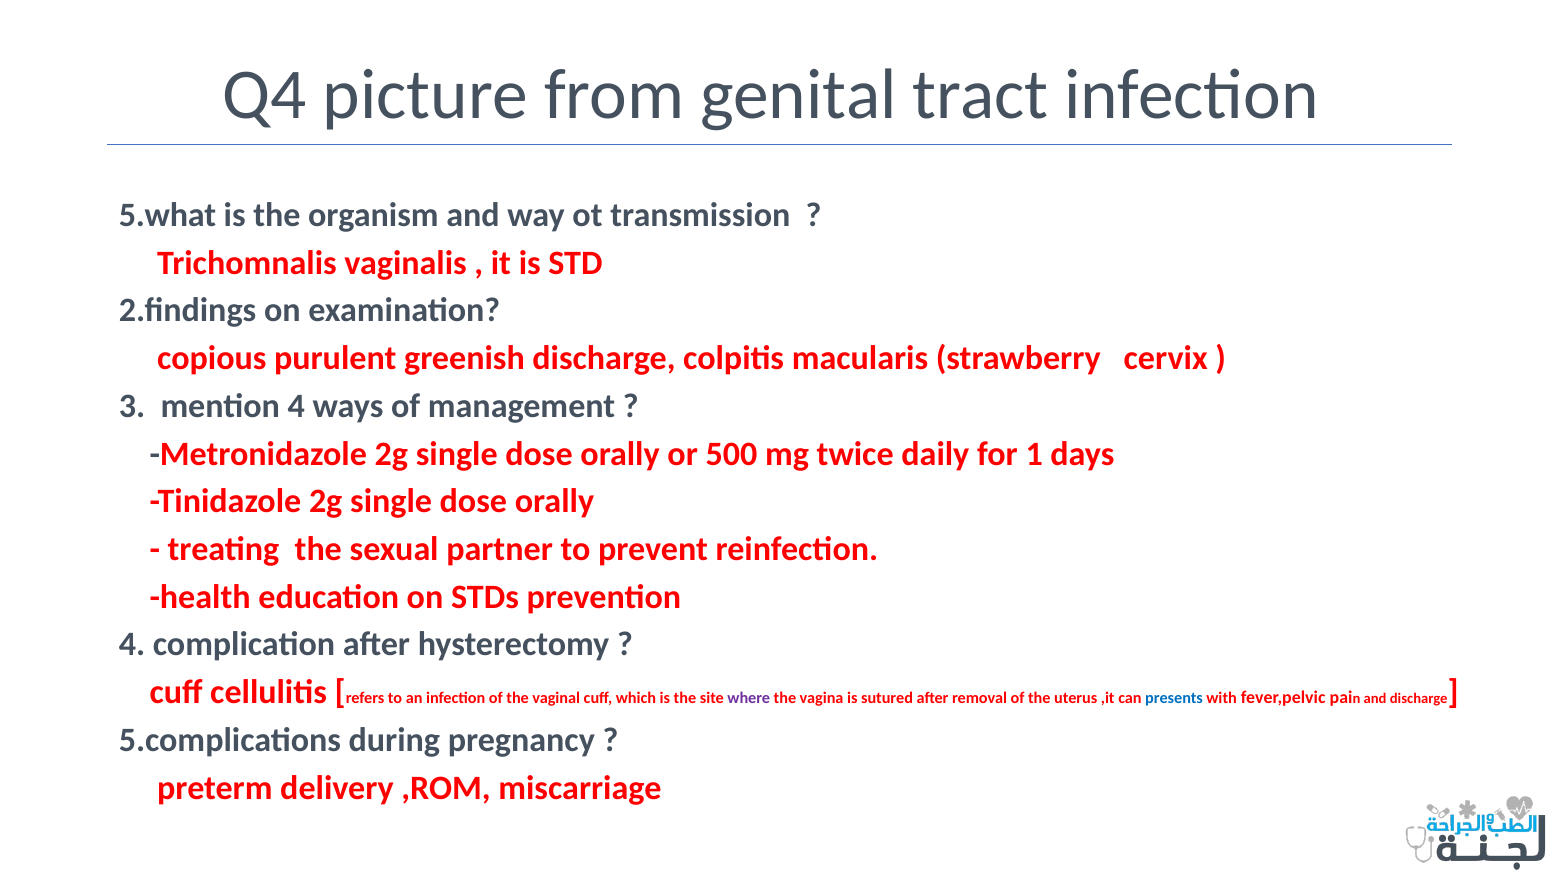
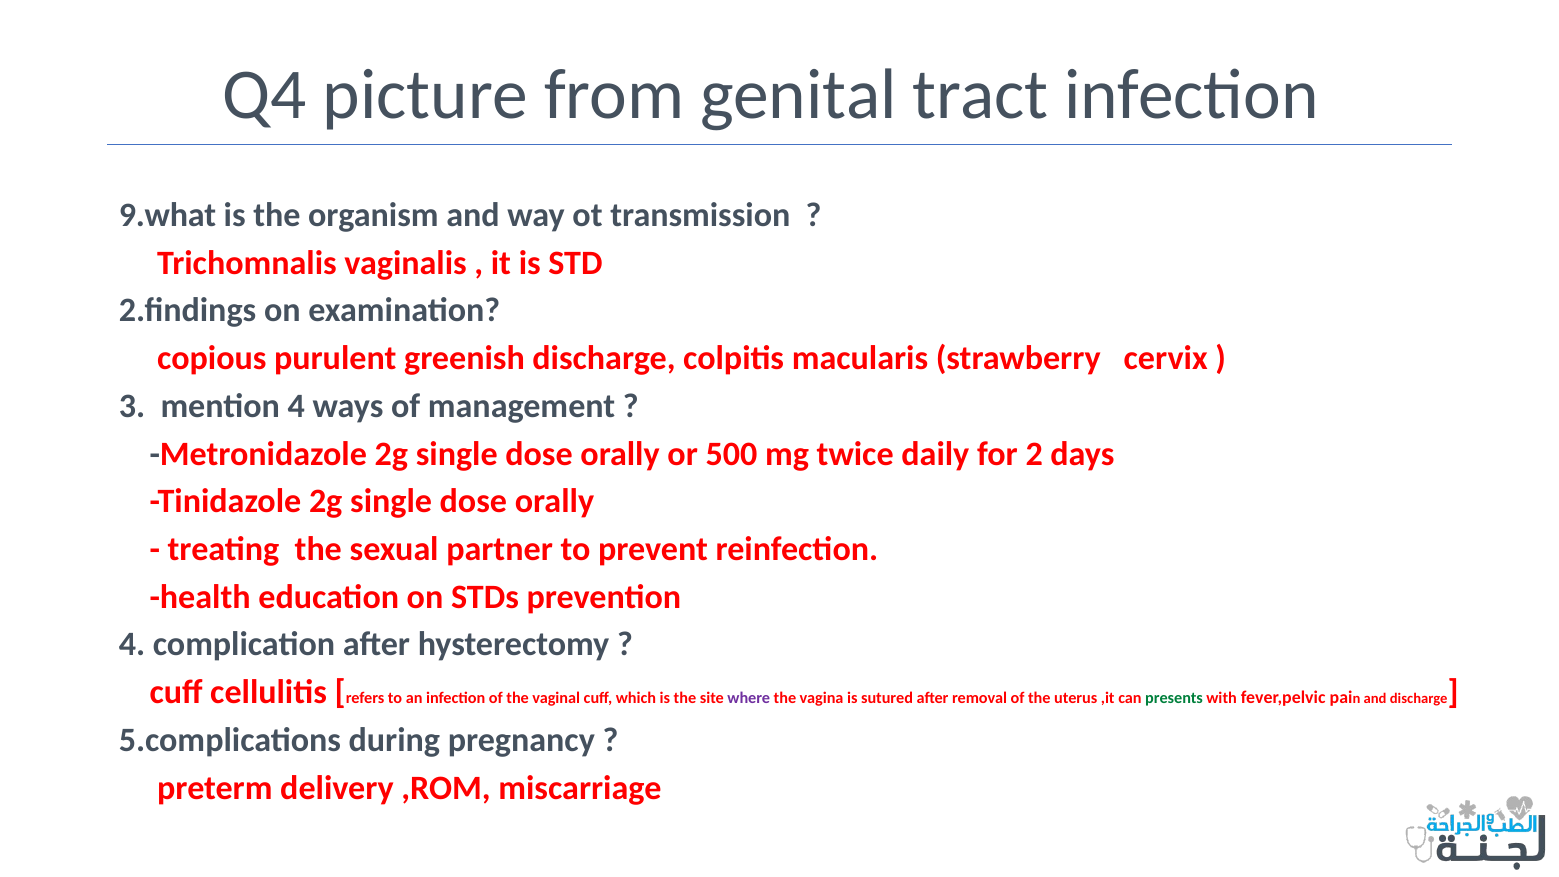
5.what: 5.what -> 9.what
1: 1 -> 2
presents colour: blue -> green
